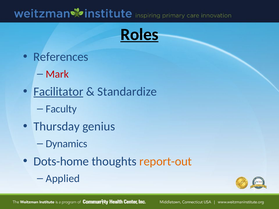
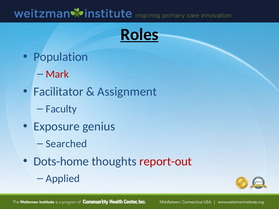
References: References -> Population
Facilitator underline: present -> none
Standardize: Standardize -> Assignment
Thursday: Thursday -> Exposure
Dynamics: Dynamics -> Searched
report-out colour: orange -> red
